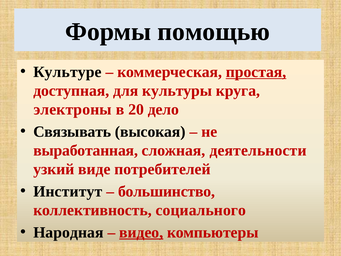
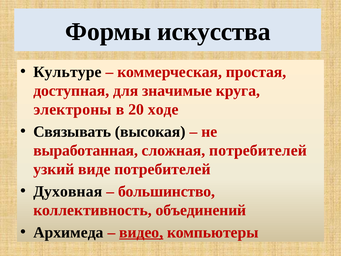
помощью: помощью -> искусства
простая underline: present -> none
культуры: культуры -> значимые
дело: дело -> ходе
сложная деятельности: деятельности -> потребителей
Институт: Институт -> Духовная
социального: социального -> объединений
Народная: Народная -> Архимеда
